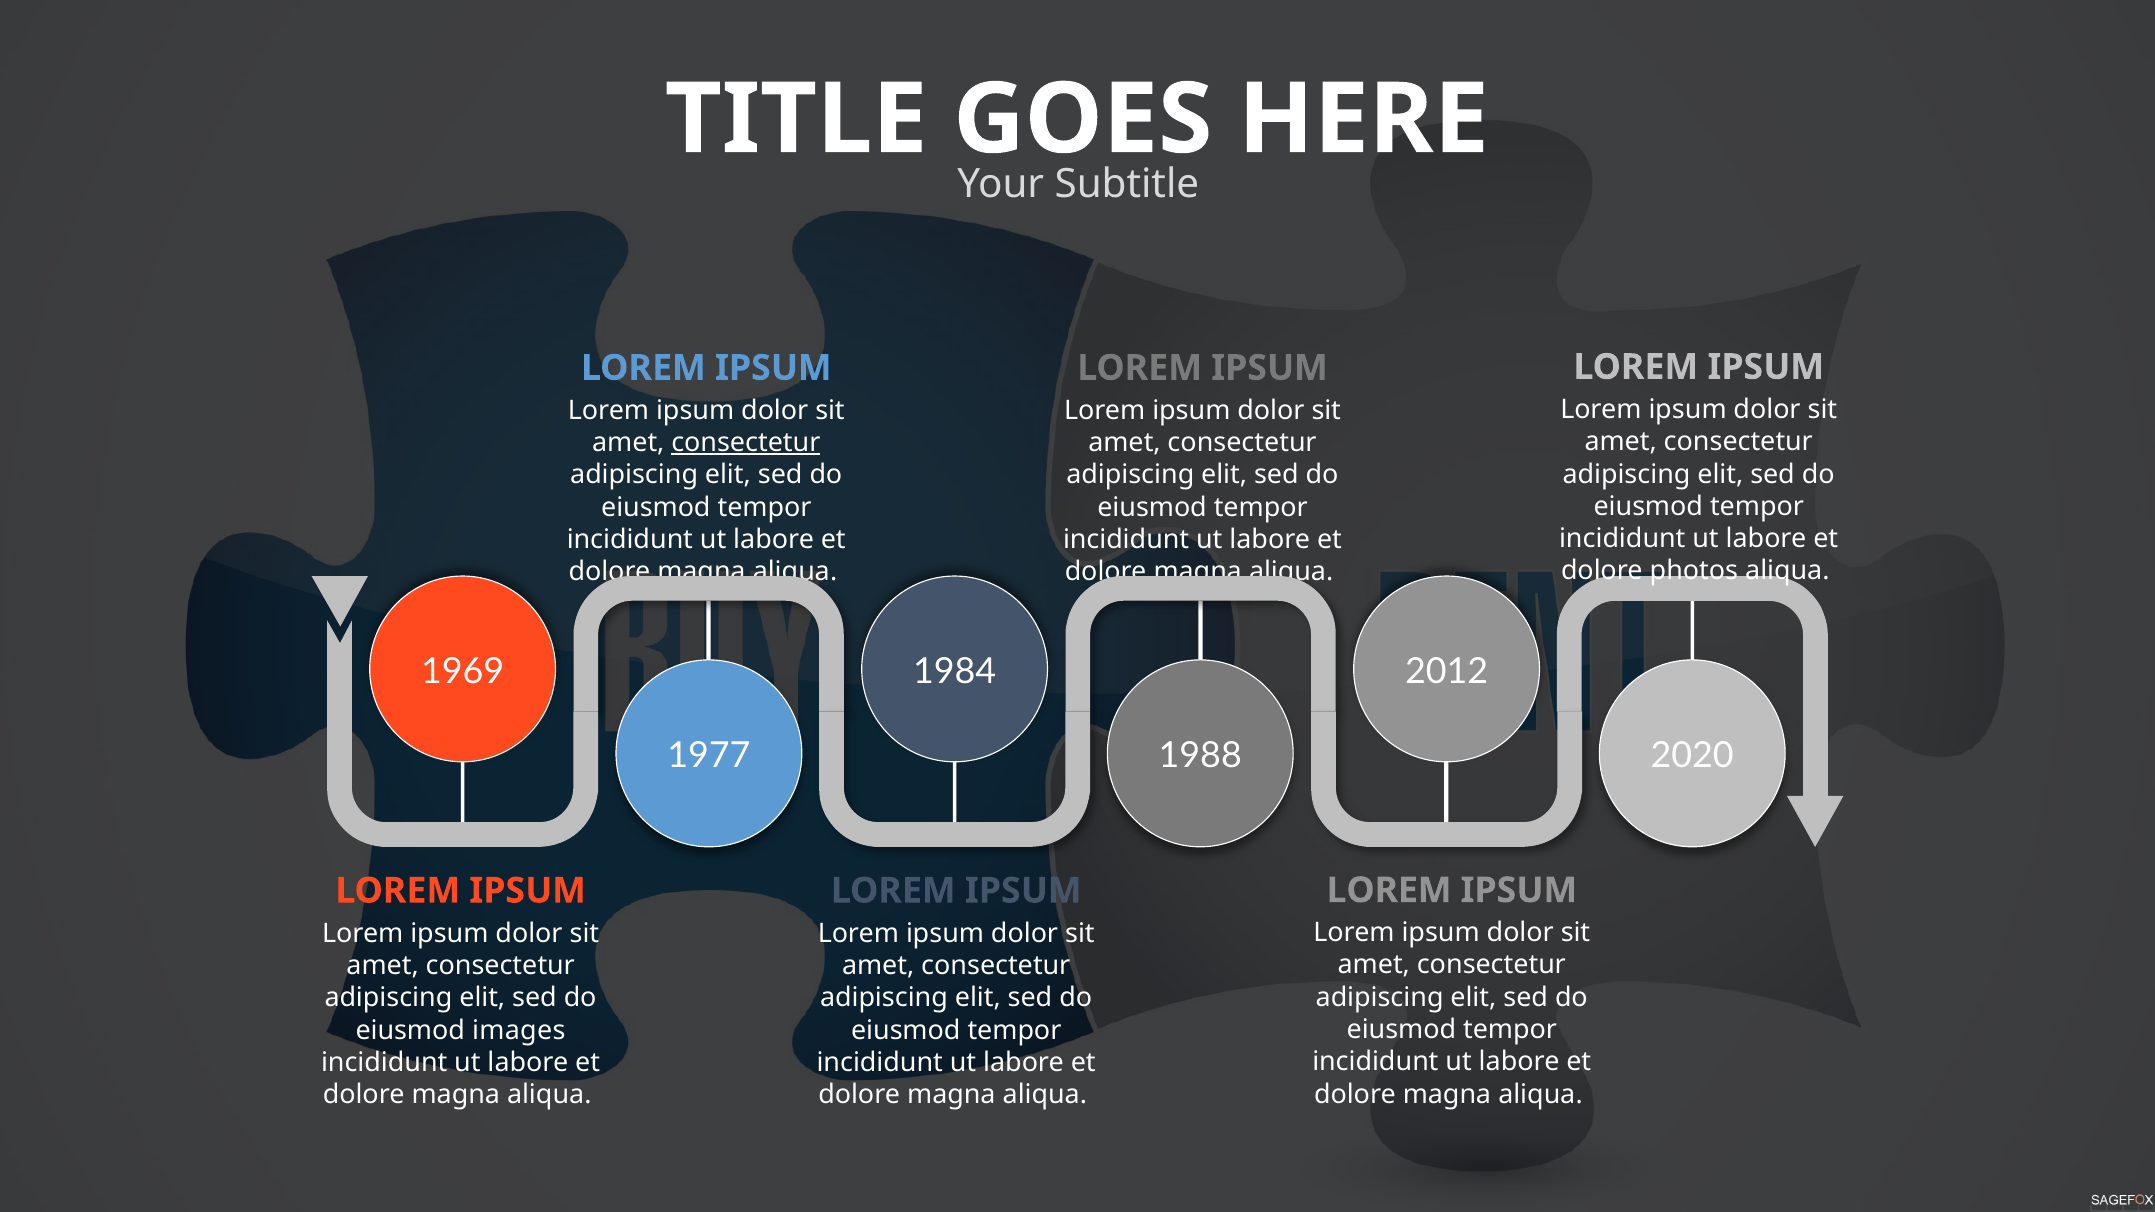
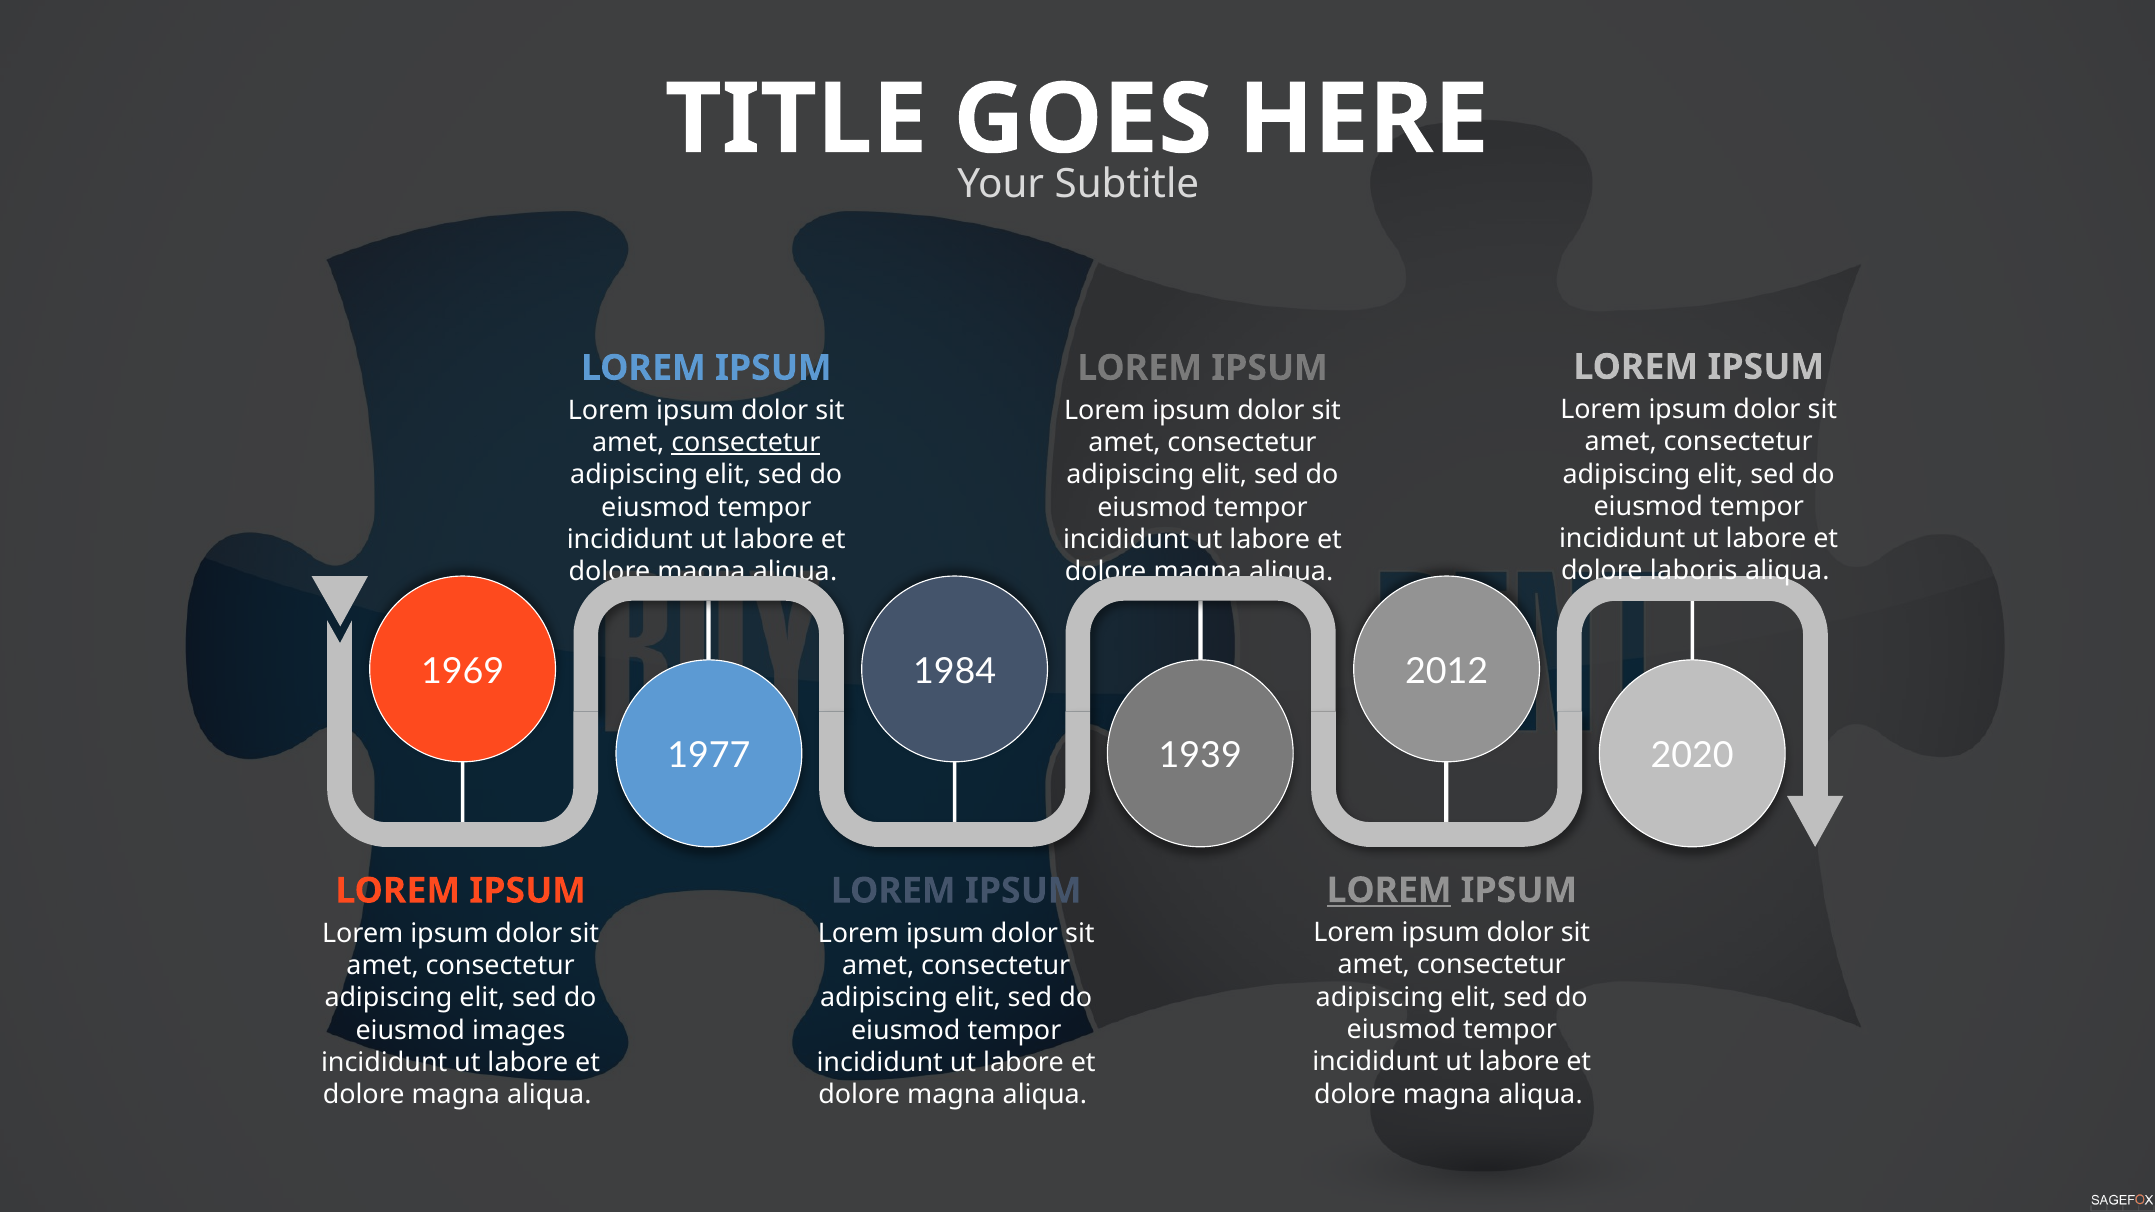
photos: photos -> laboris
1988: 1988 -> 1939
LOREM at (1389, 890) underline: none -> present
